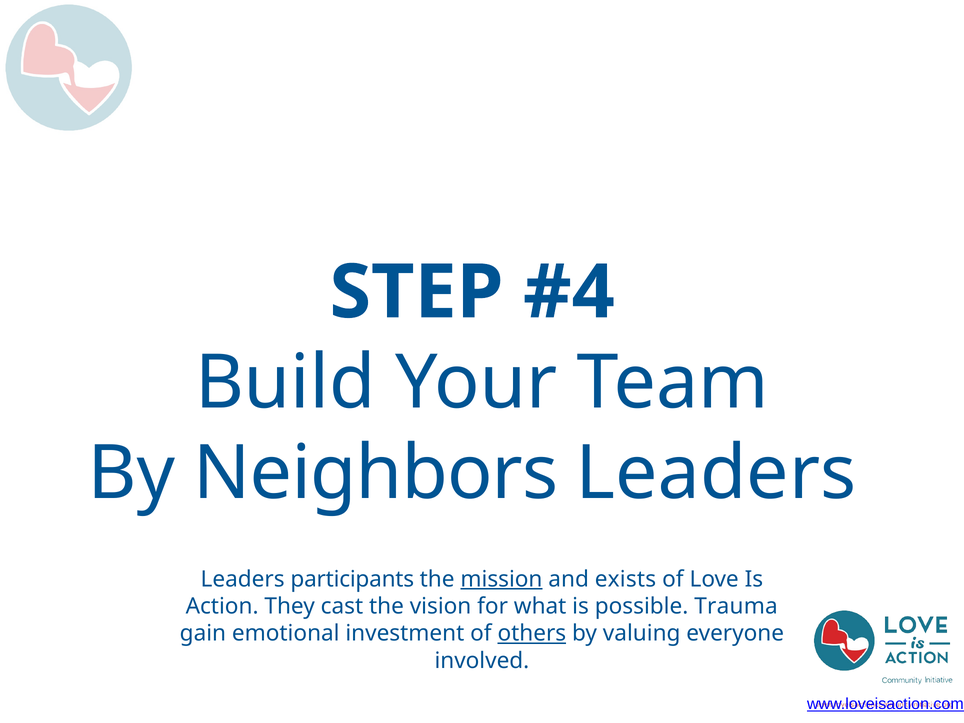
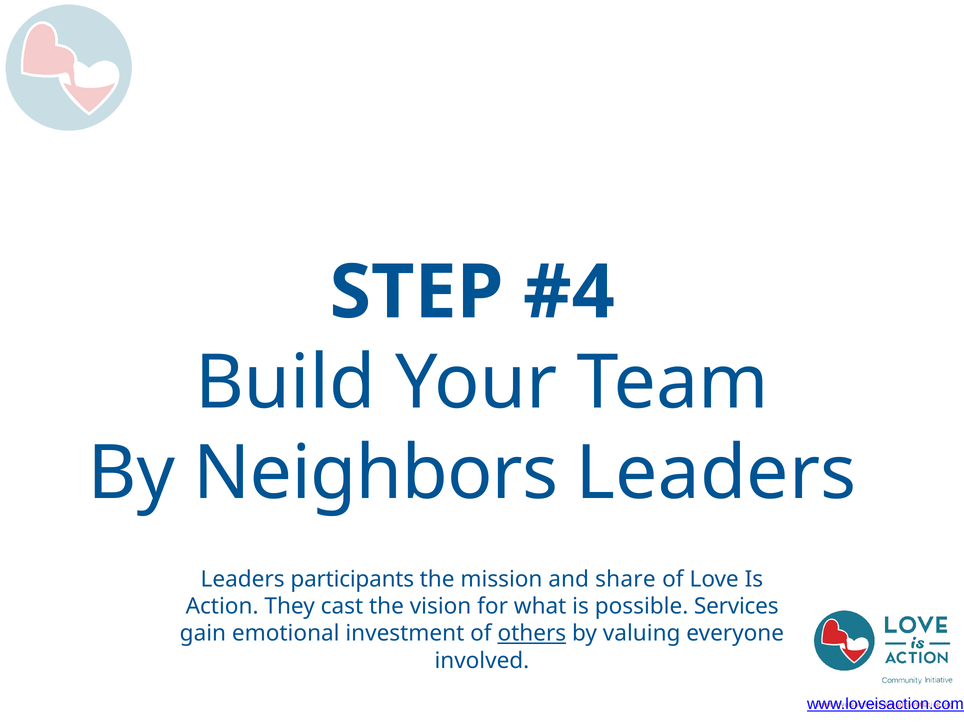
mission underline: present -> none
exists: exists -> share
Trauma: Trauma -> Services
